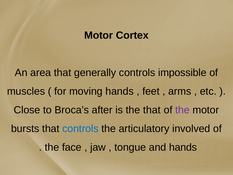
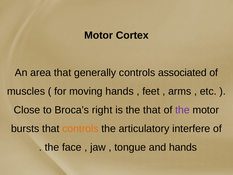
impossible: impossible -> associated
after: after -> right
controls at (80, 128) colour: blue -> orange
involved: involved -> interfere
